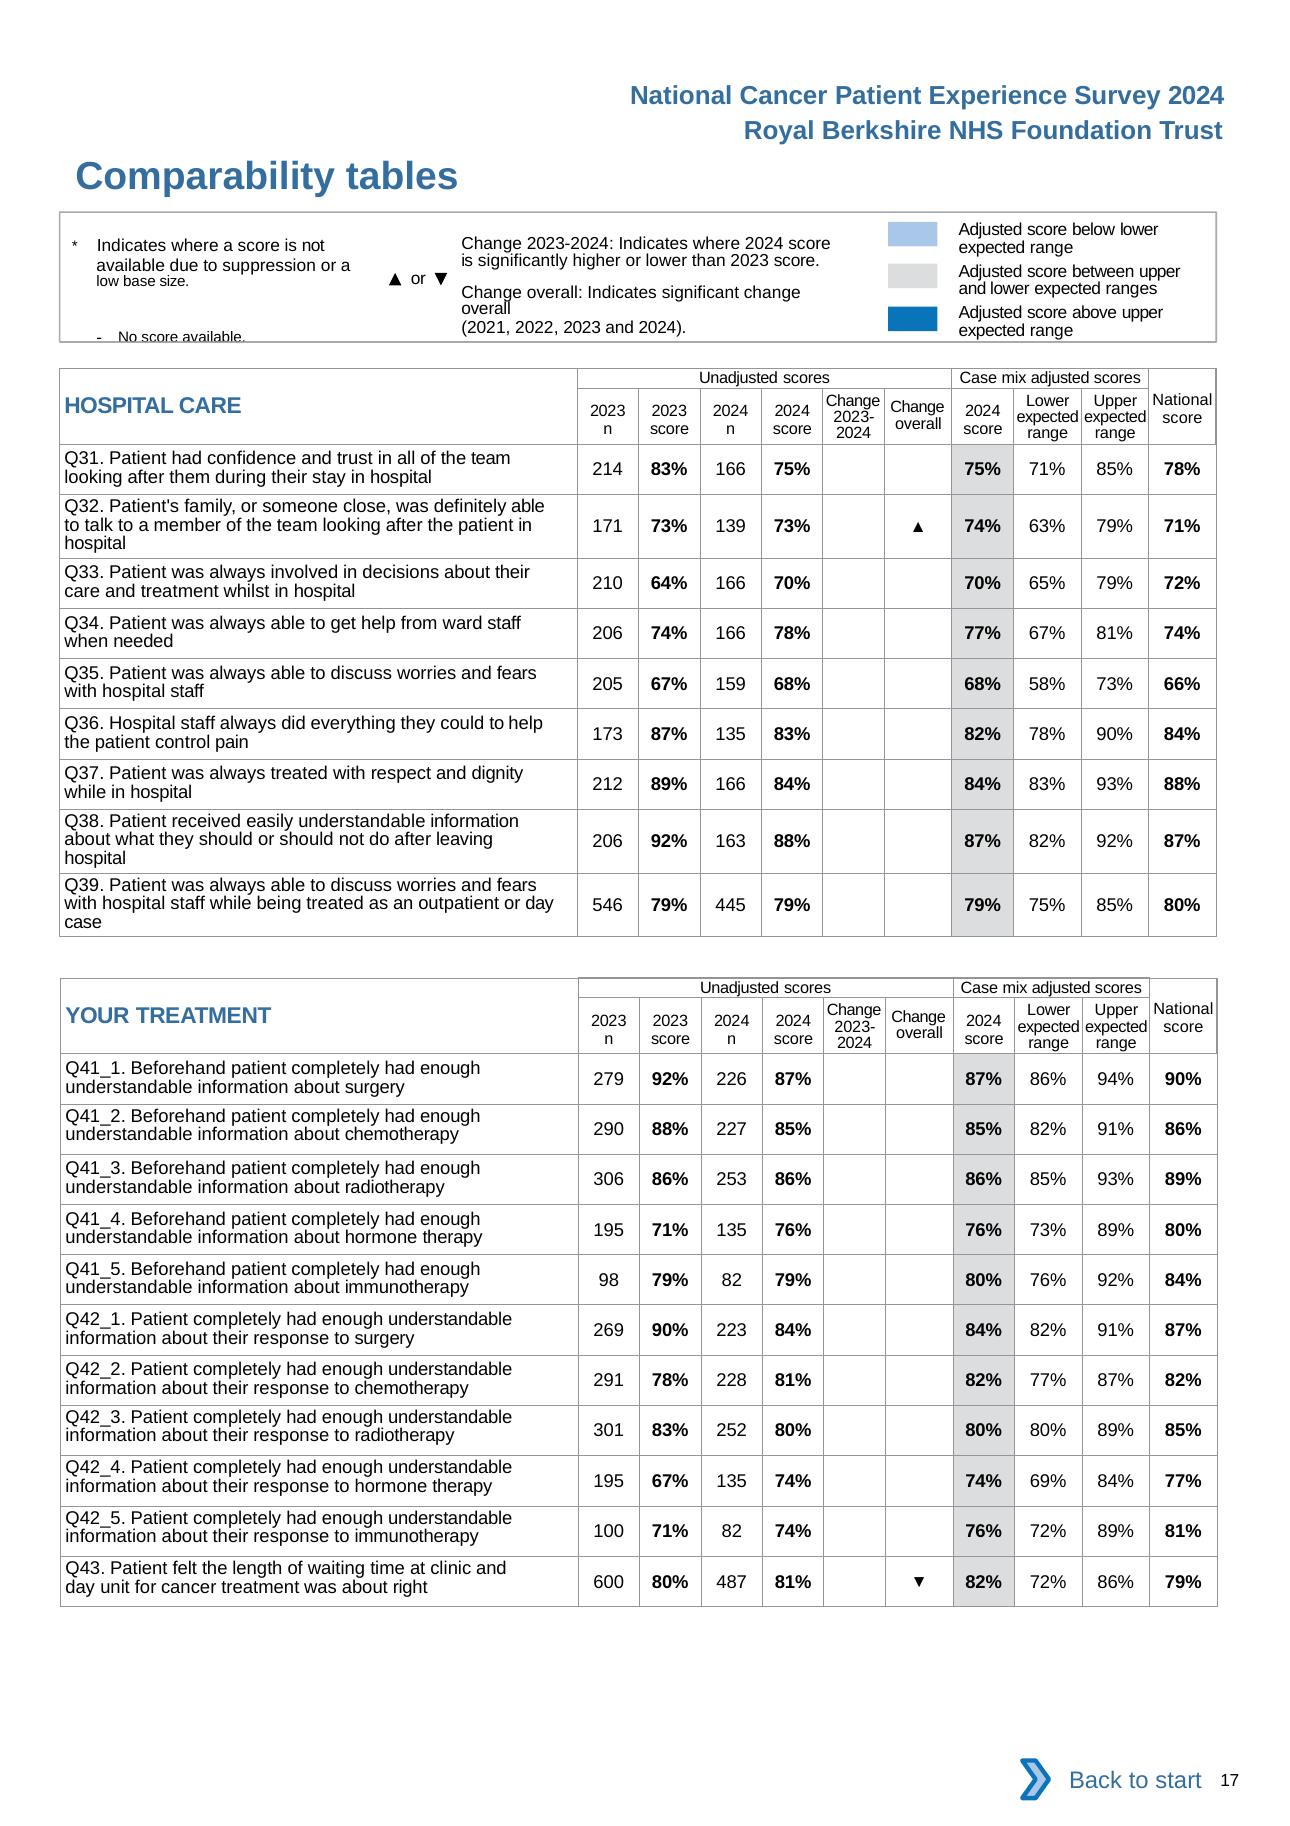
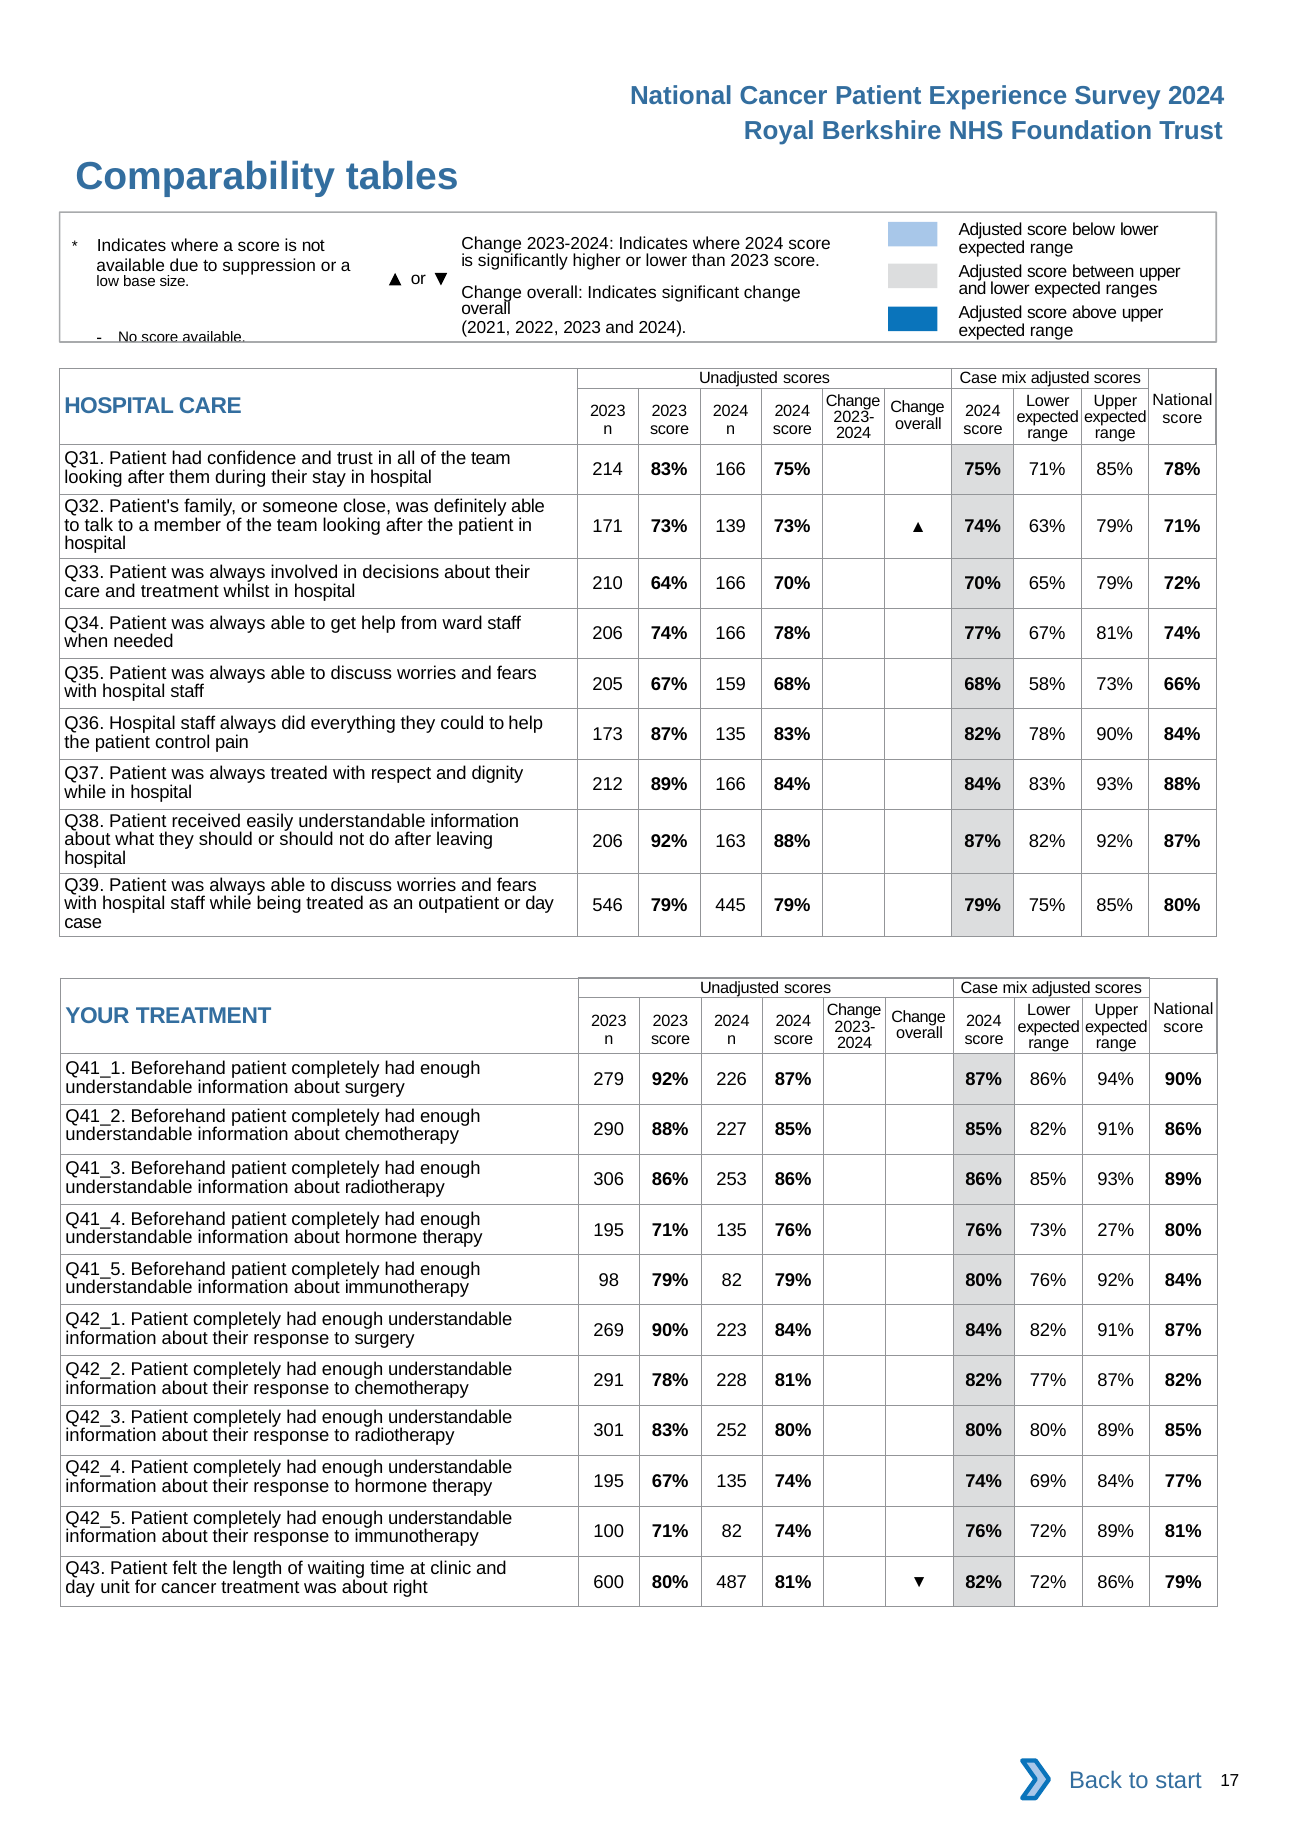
73% 89%: 89% -> 27%
